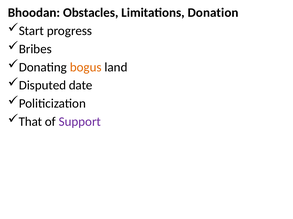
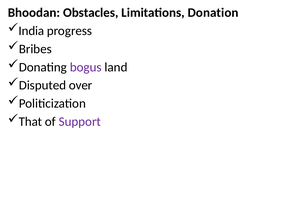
Start: Start -> India
bogus colour: orange -> purple
date: date -> over
